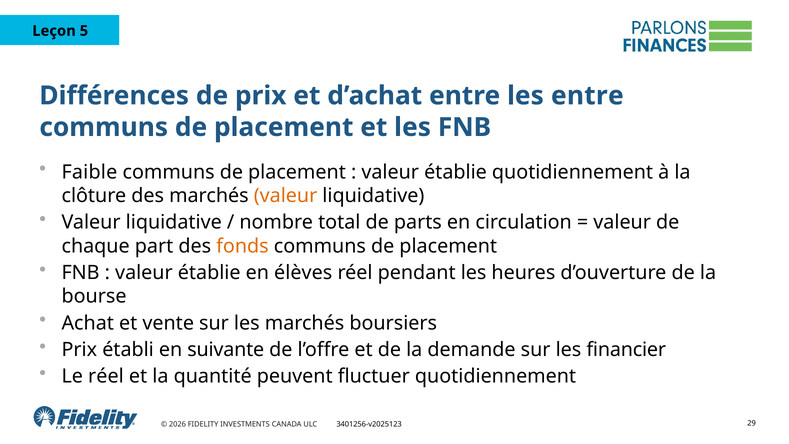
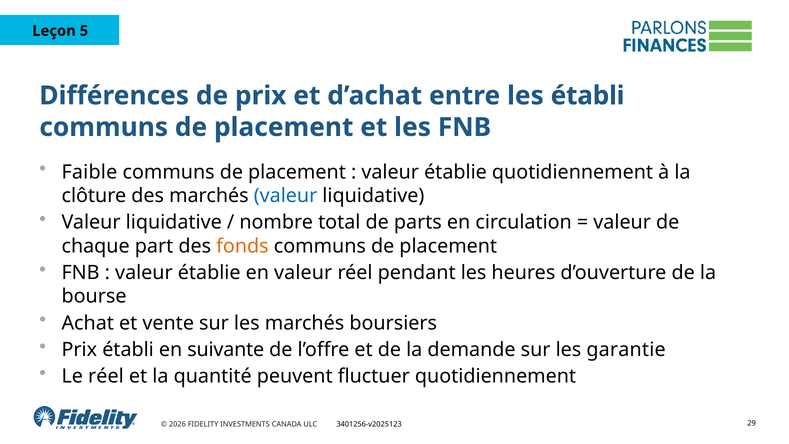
les entre: entre -> établi
valeur at (286, 196) colour: orange -> blue
en élèves: élèves -> valeur
financier: financier -> garantie
